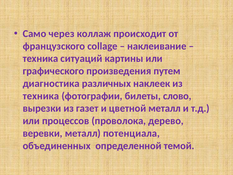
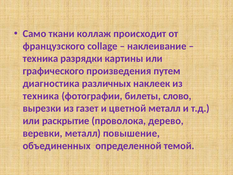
через: через -> ткани
ситуаций: ситуаций -> разрядки
процессов: процессов -> раскрытие
потенциала: потенциала -> повышение
